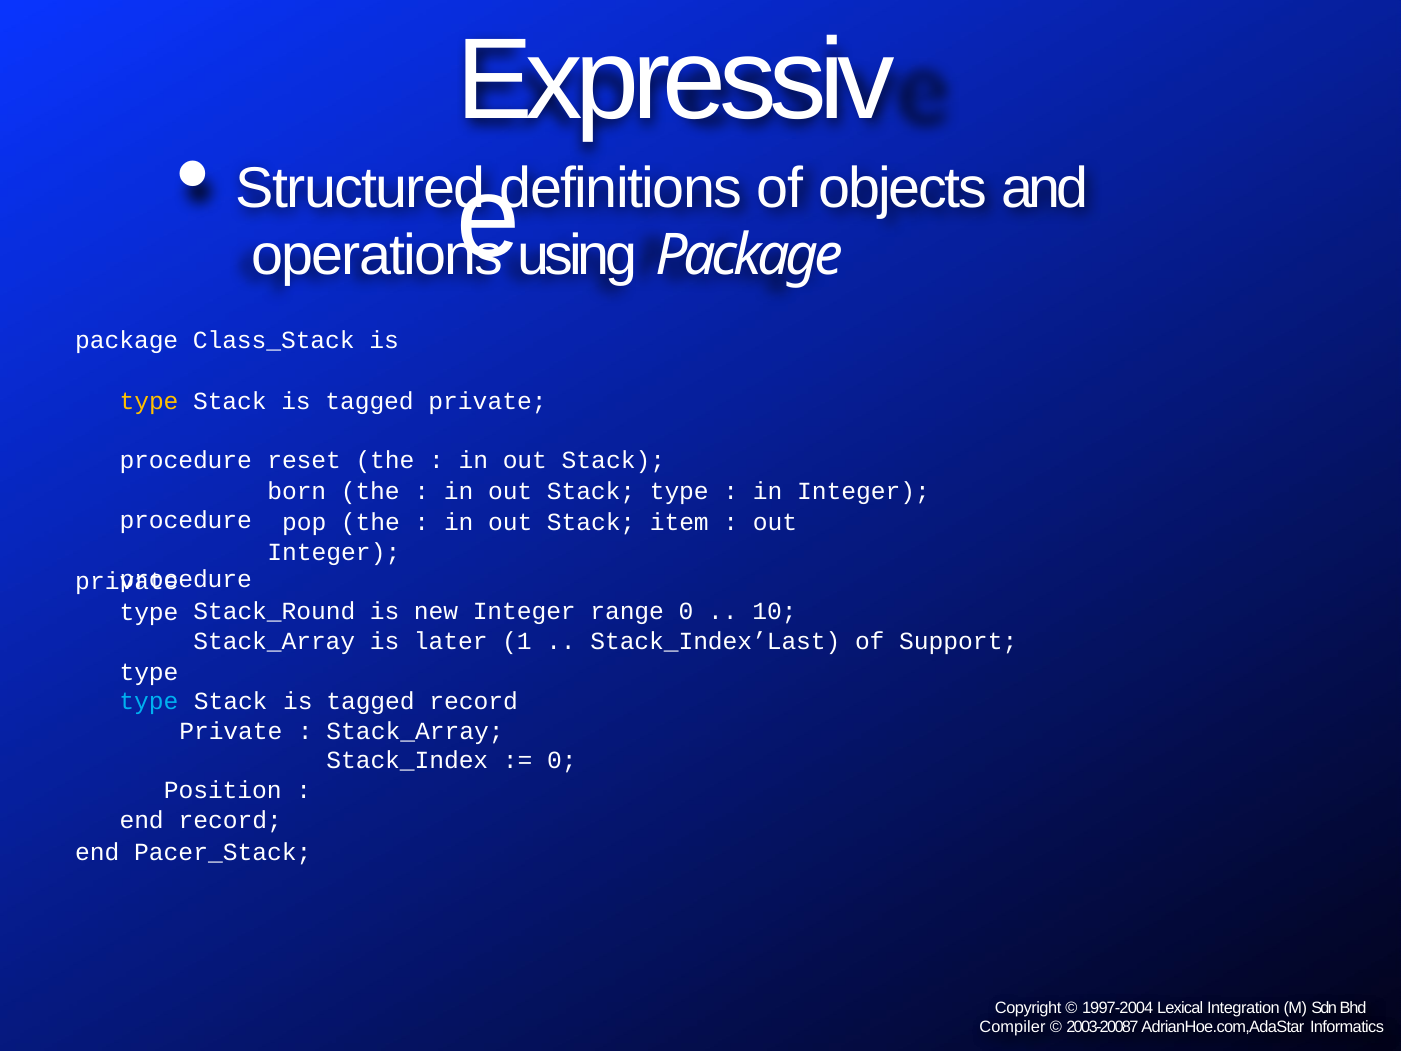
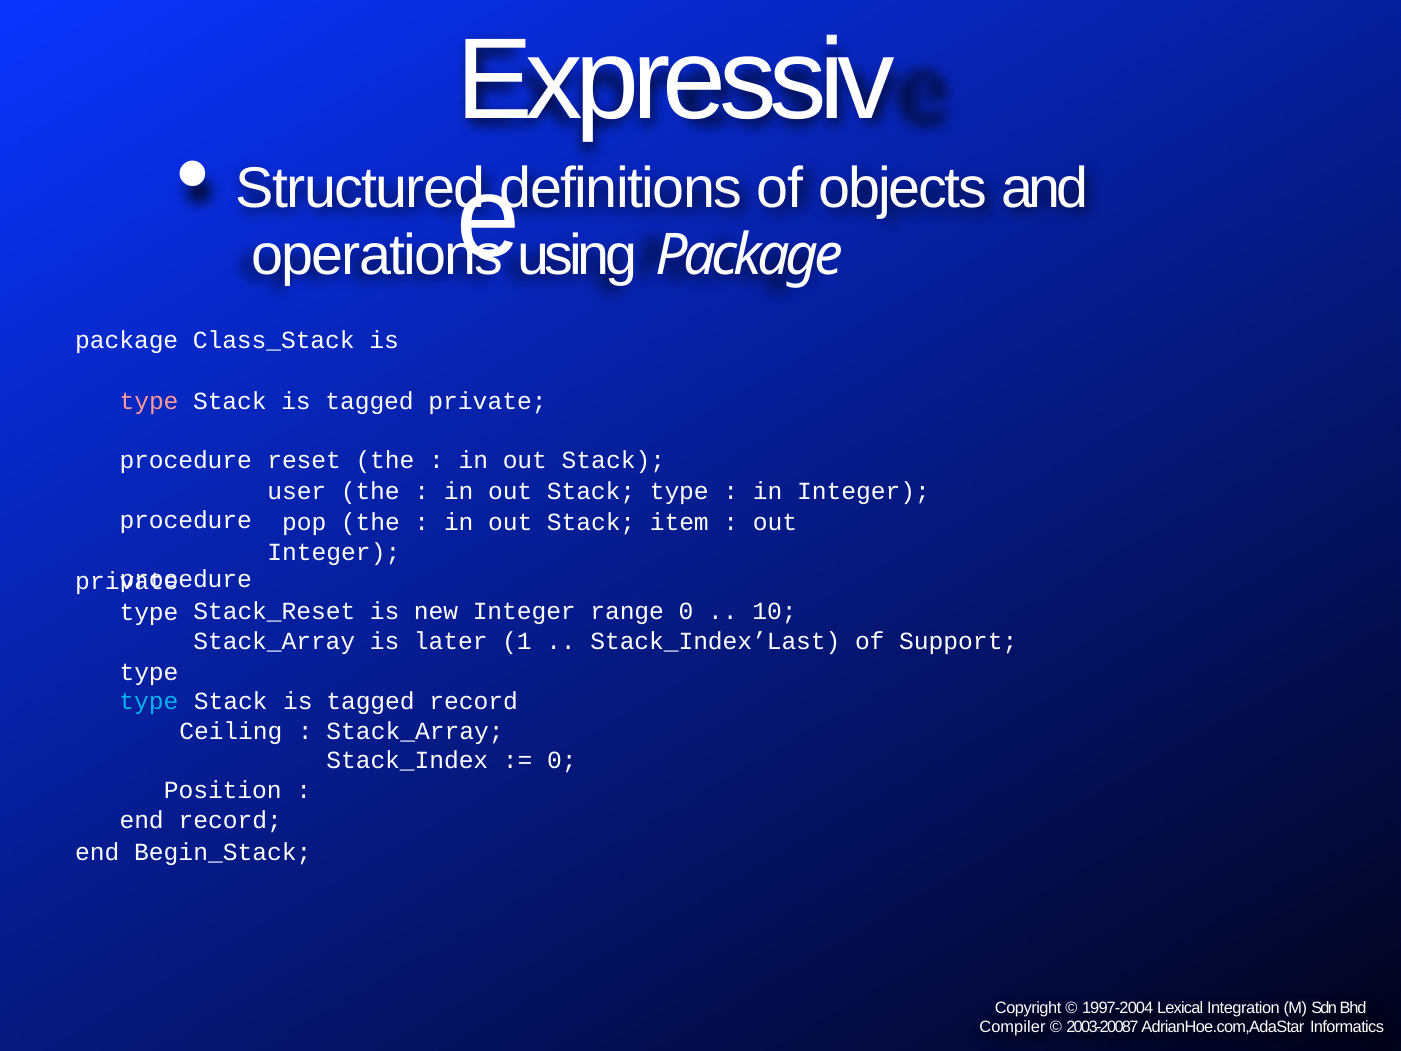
type at (149, 402) colour: yellow -> pink
born: born -> user
Stack_Round: Stack_Round -> Stack_Reset
Private at (231, 731): Private -> Ceiling
Pacer_Stack: Pacer_Stack -> Begin_Stack
